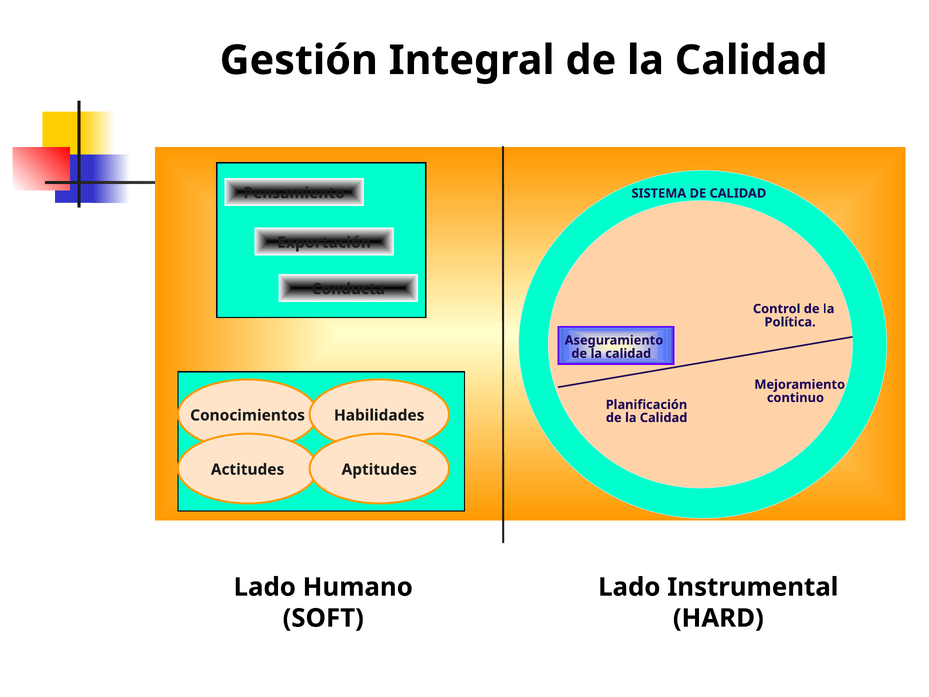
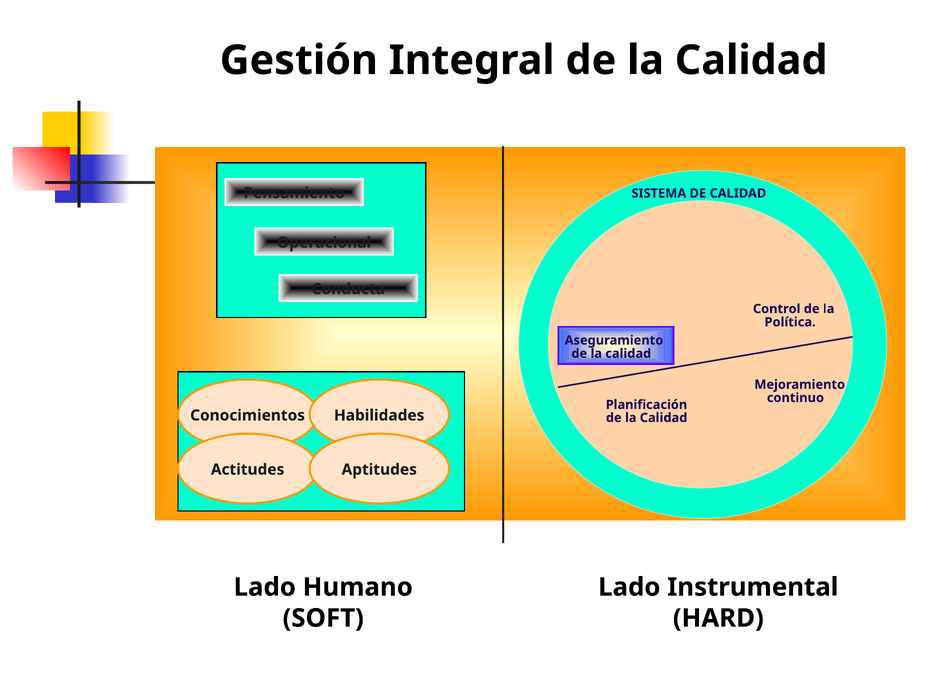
Exportación: Exportación -> Operacional
